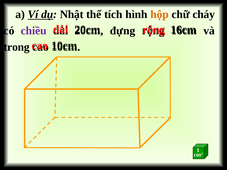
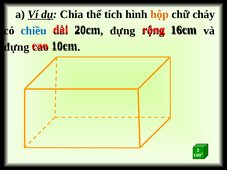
Nhật: Nhật -> Chia
chiều colour: purple -> blue
trong at (17, 47): trong -> đựng
